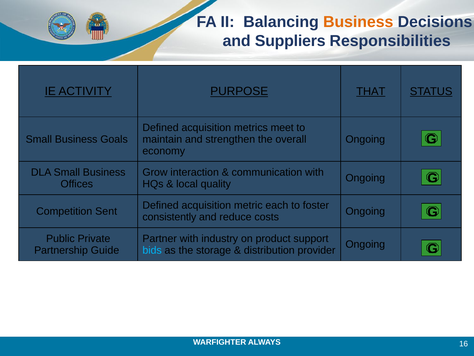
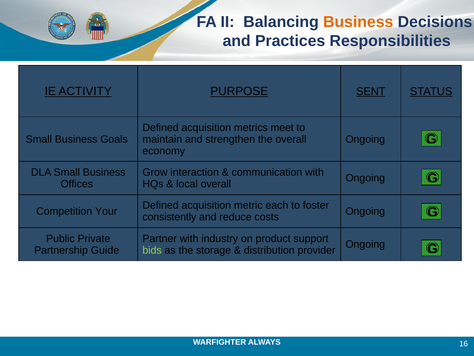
Suppliers: Suppliers -> Practices
THAT: THAT -> SENT
local quality: quality -> overall
Sent: Sent -> Your
bids colour: light blue -> light green
